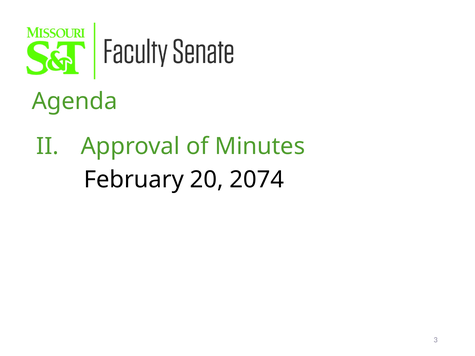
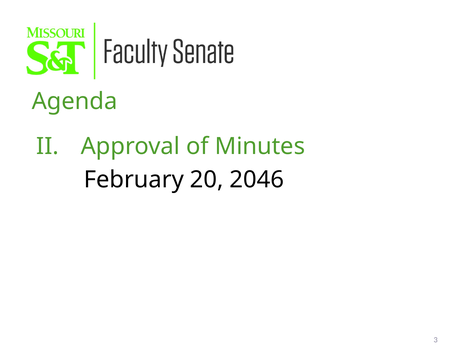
2074: 2074 -> 2046
